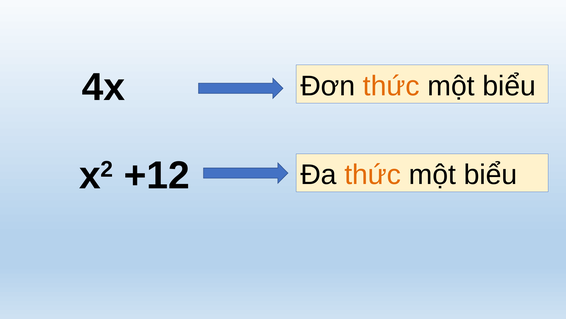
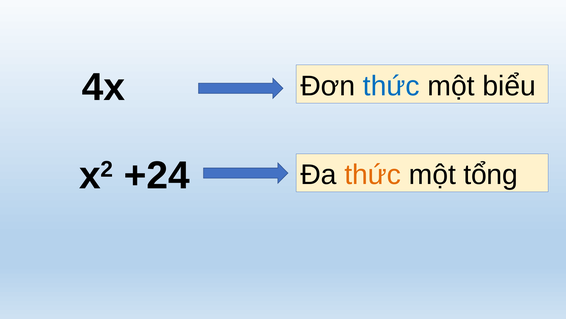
thức at (391, 86) colour: orange -> blue
+12: +12 -> +24
biểu at (491, 174): biểu -> tổng
